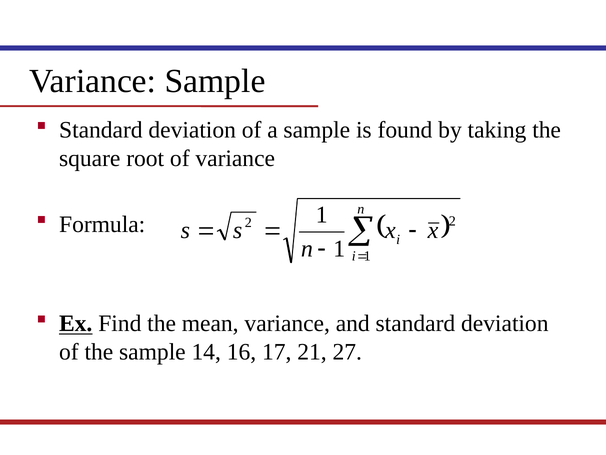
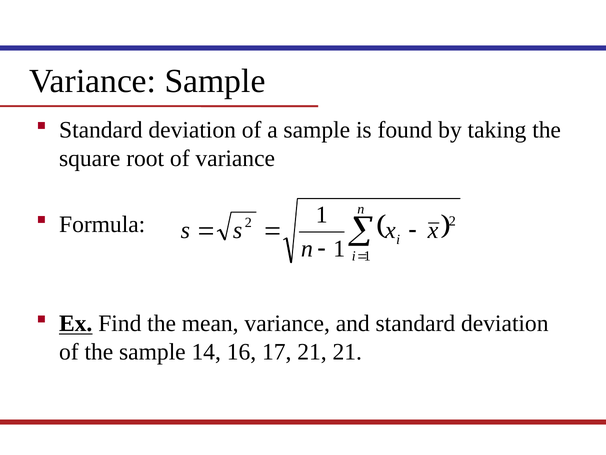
21 27: 27 -> 21
